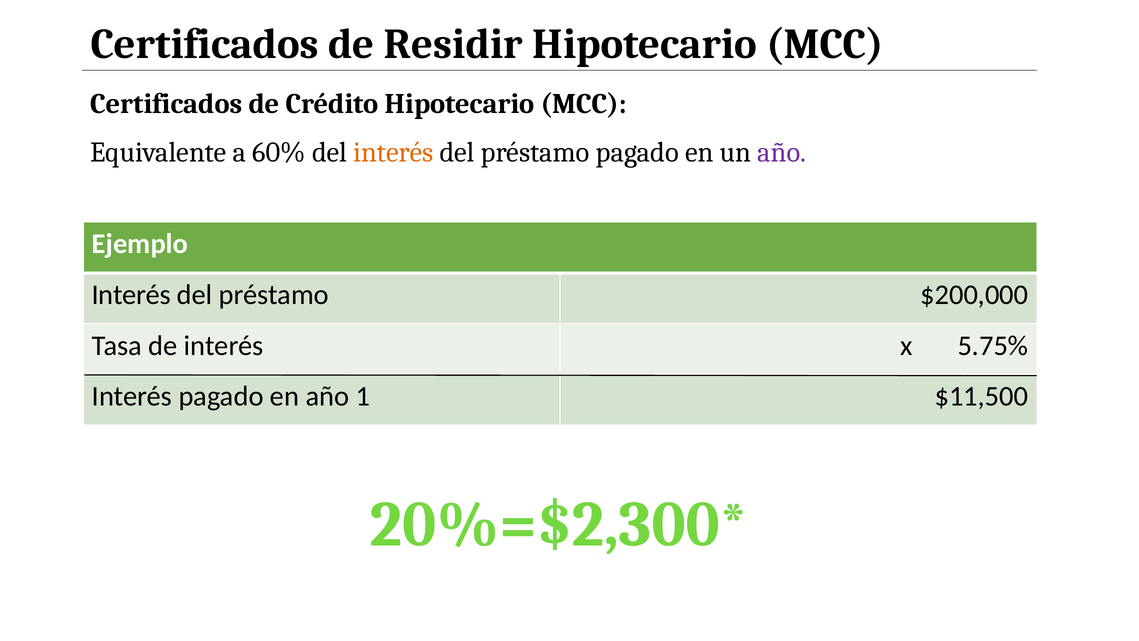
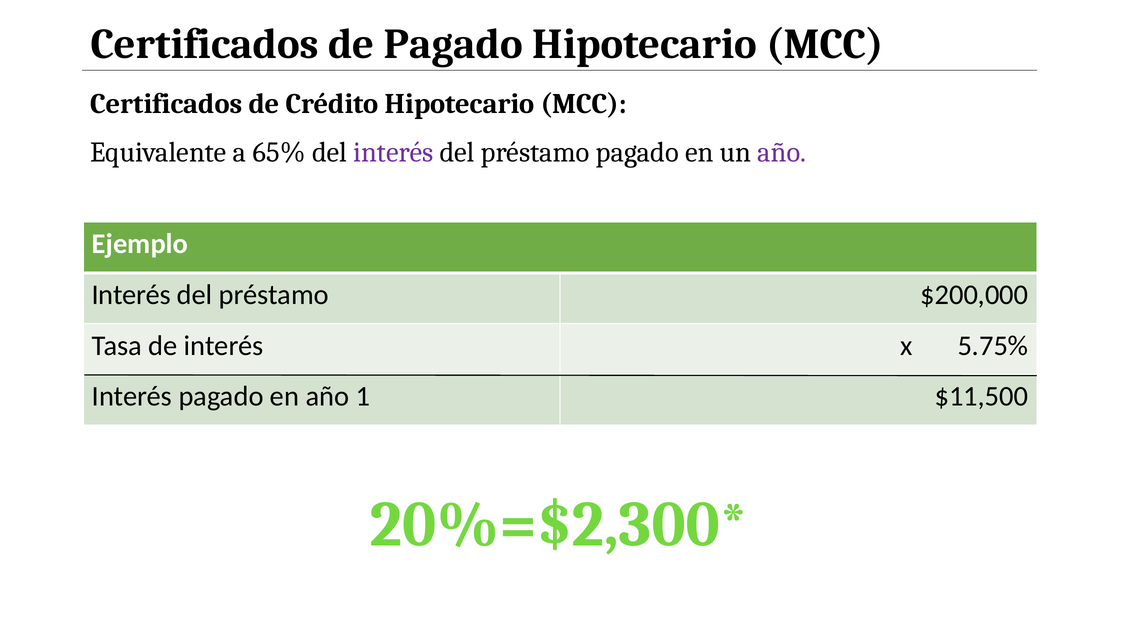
de Residir: Residir -> Pagado
60%: 60% -> 65%
interés at (393, 152) colour: orange -> purple
